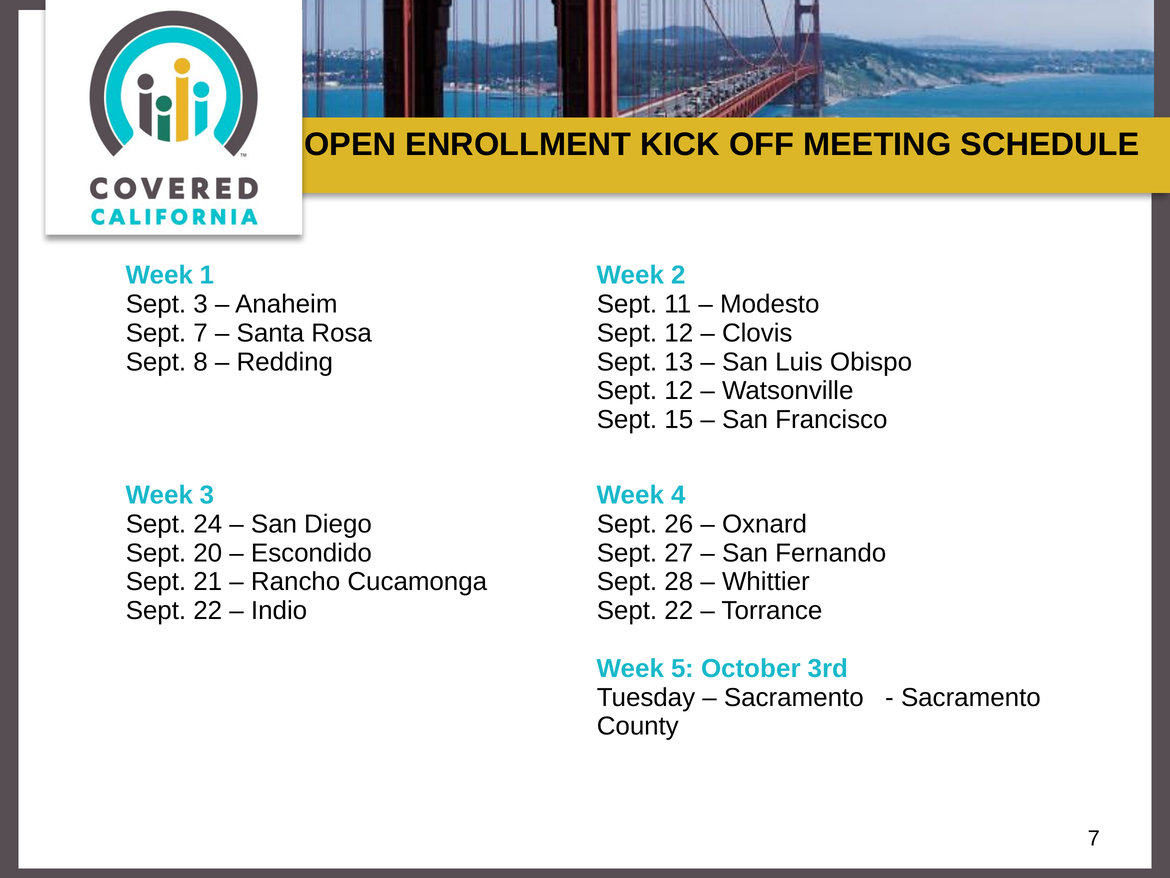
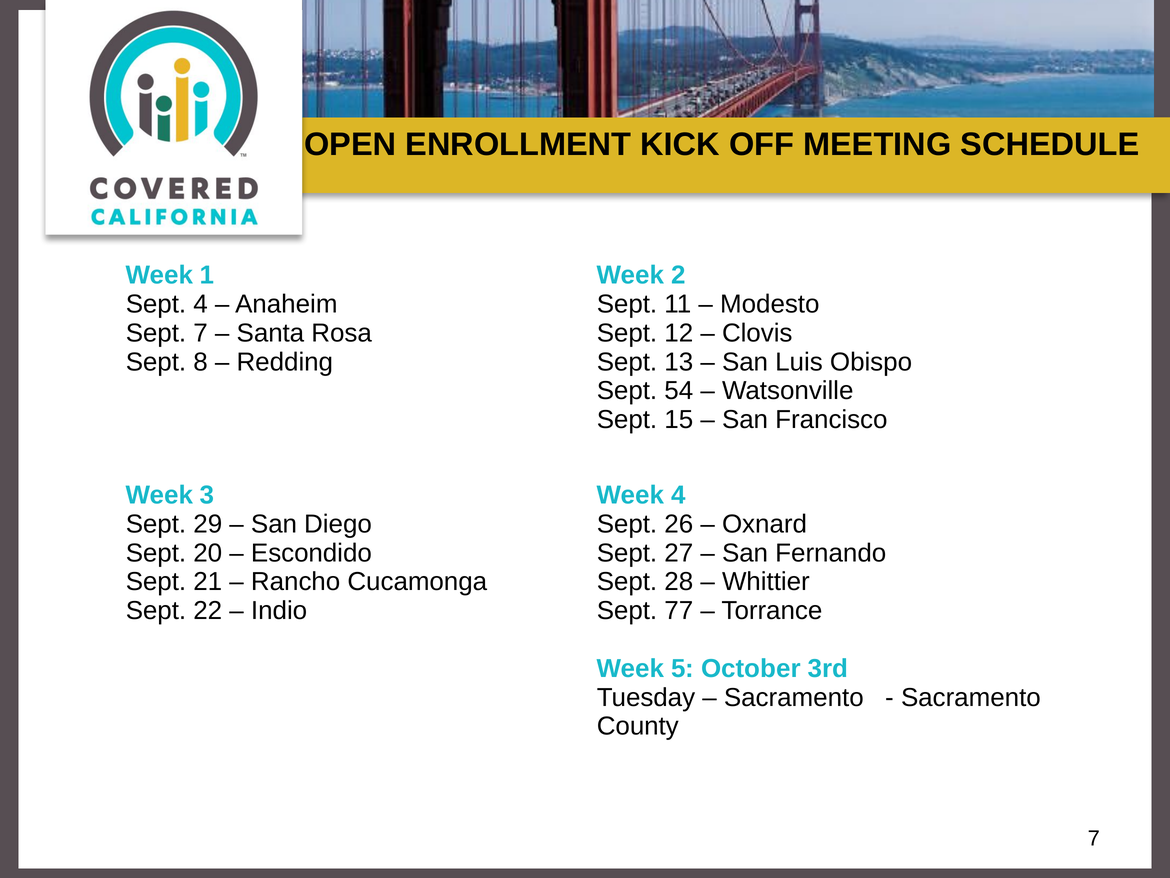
Sept 3: 3 -> 4
12 at (679, 391): 12 -> 54
24: 24 -> 29
22 at (679, 610): 22 -> 77
